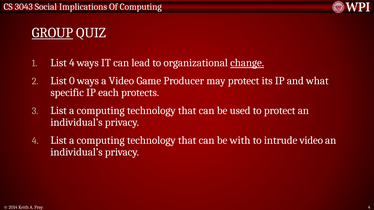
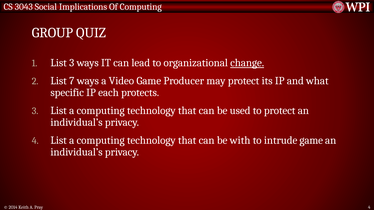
GROUP underline: present -> none
List 4: 4 -> 3
0: 0 -> 7
intrude video: video -> game
